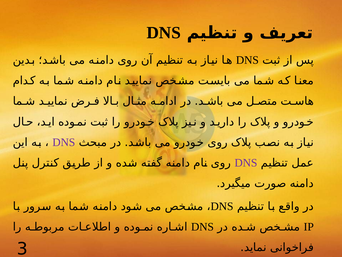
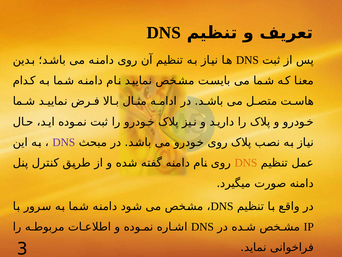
DNS at (246, 163) colour: purple -> orange
